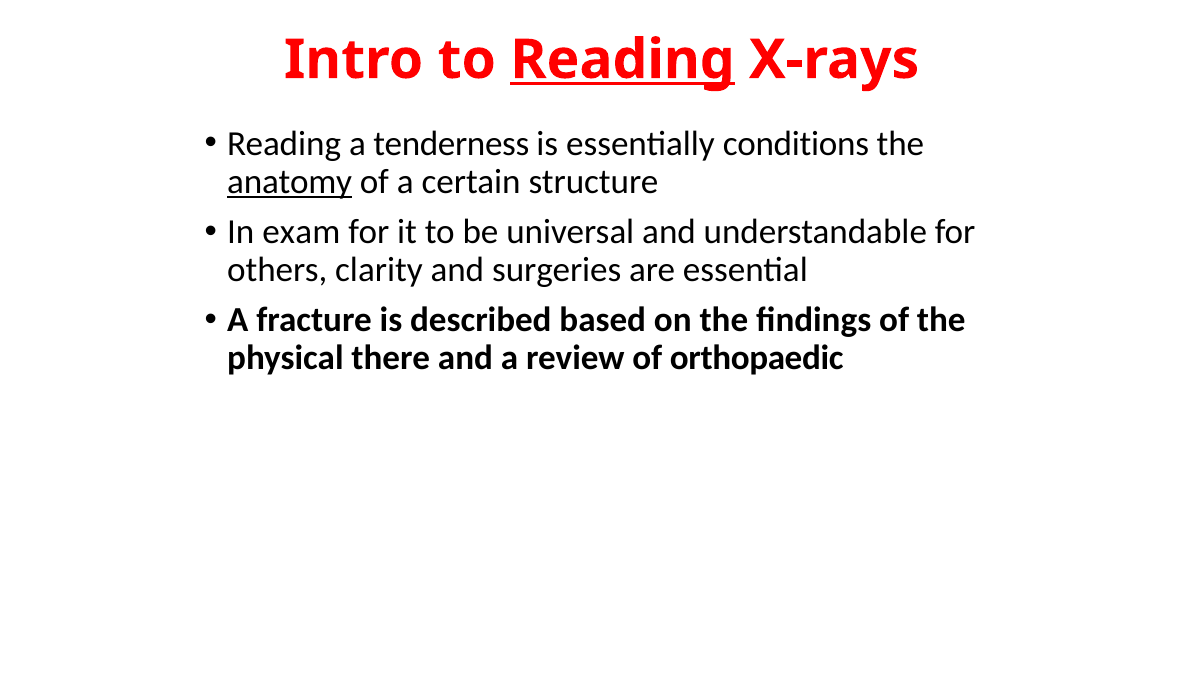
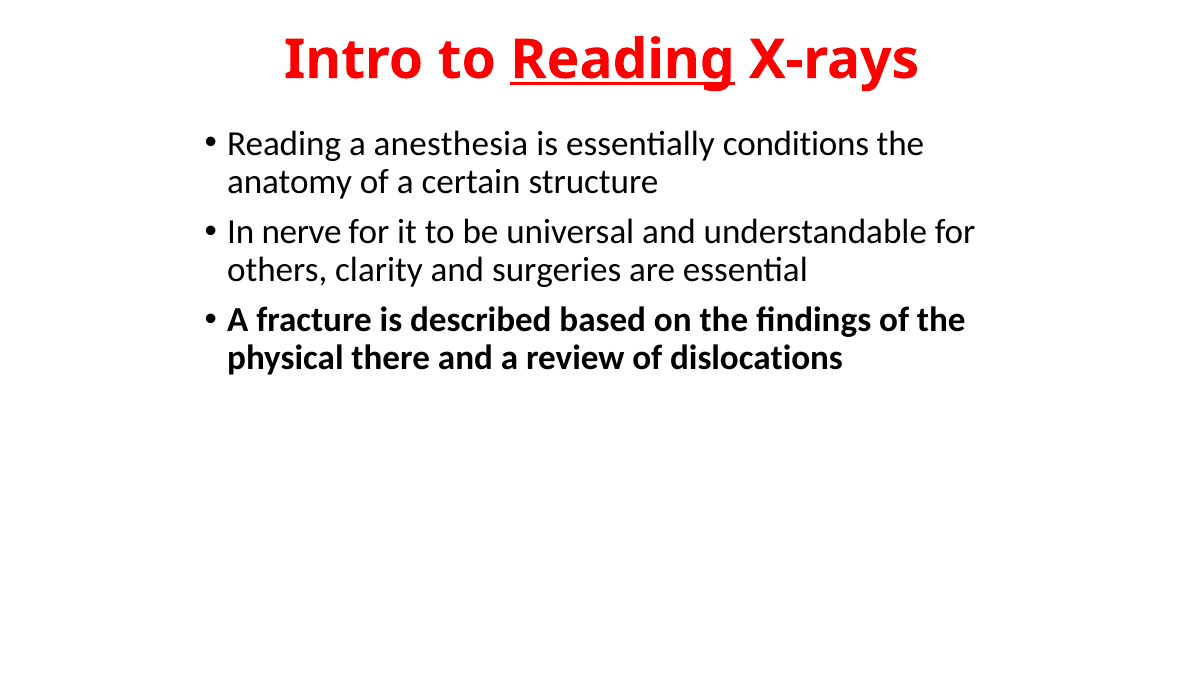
tenderness: tenderness -> anesthesia
anatomy underline: present -> none
exam: exam -> nerve
orthopaedic: orthopaedic -> dislocations
